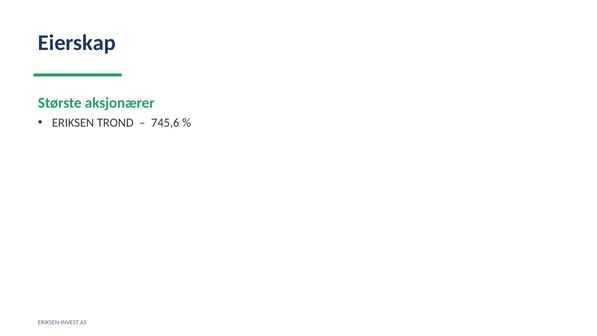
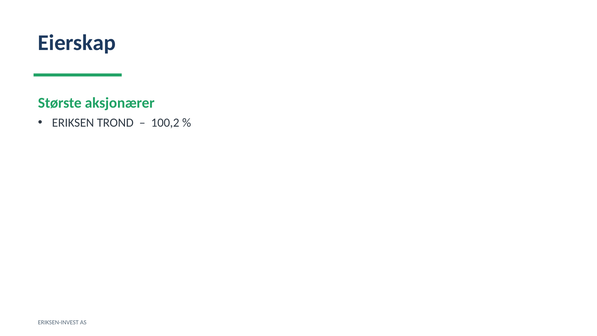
745,6: 745,6 -> 100,2
